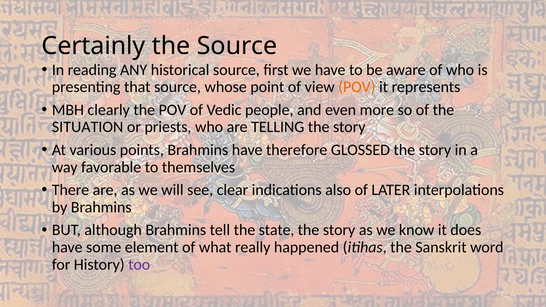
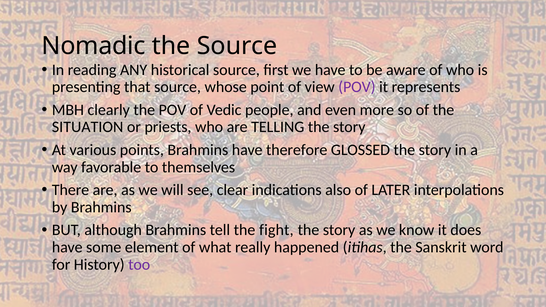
Certainly: Certainly -> Nomadic
POV at (357, 87) colour: orange -> purple
state: state -> fight
